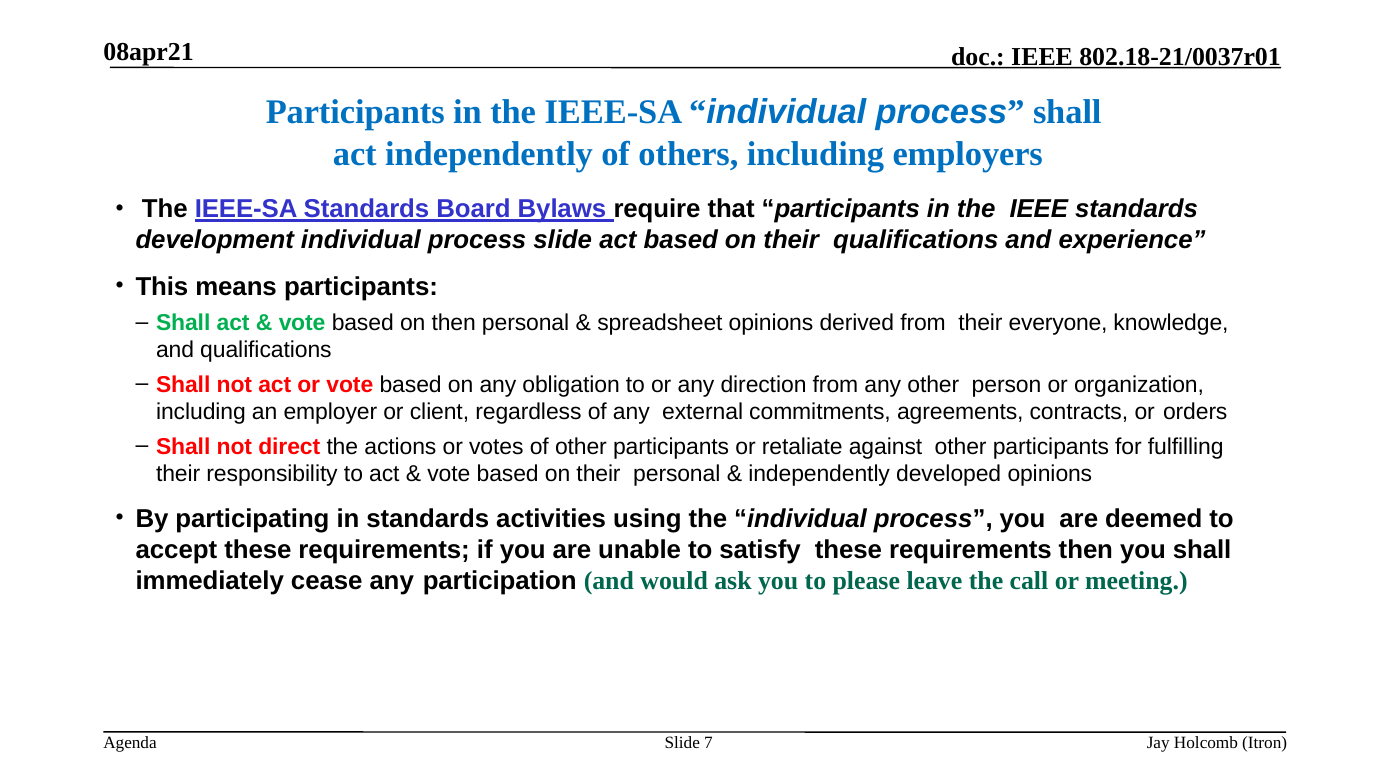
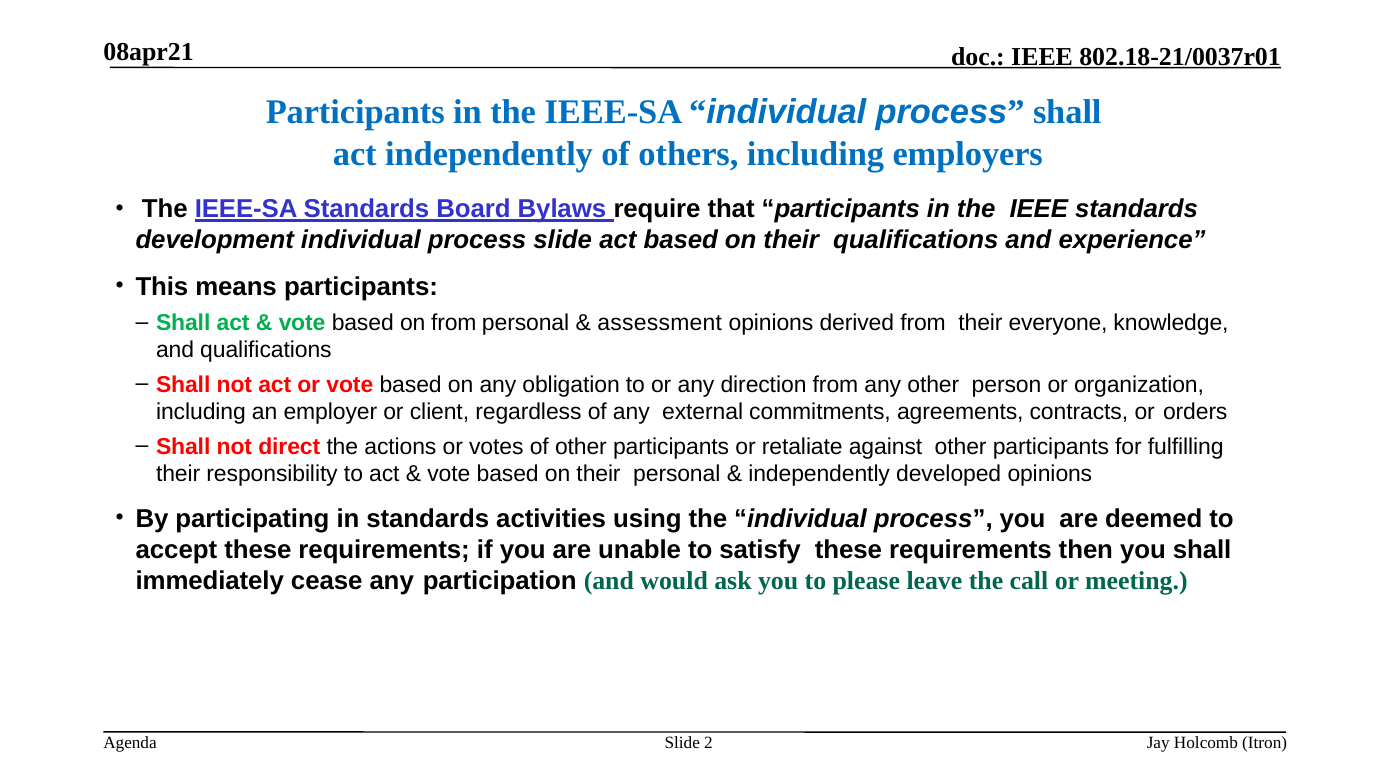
on then: then -> from
spreadsheet: spreadsheet -> assessment
7: 7 -> 2
